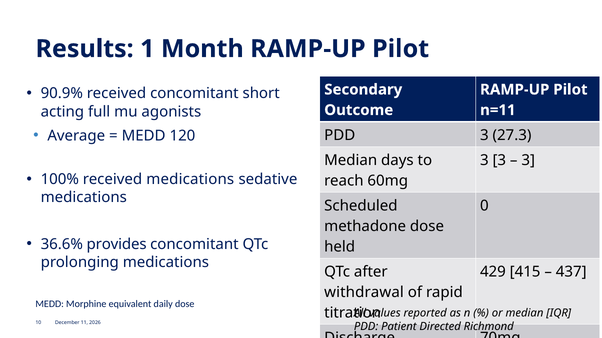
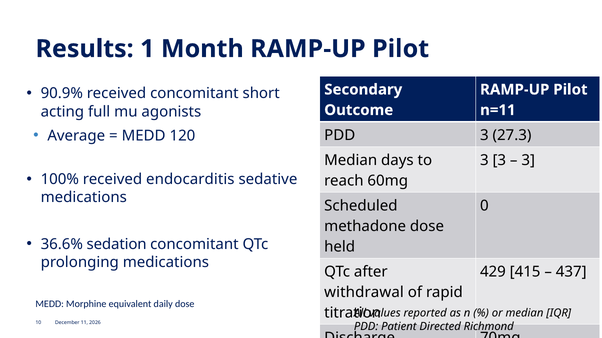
received medications: medications -> endocarditis
provides: provides -> sedation
